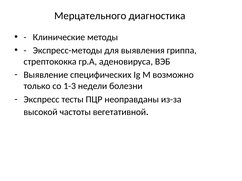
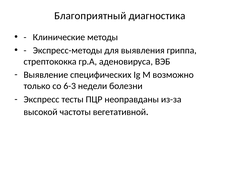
Мерцательного: Мерцательного -> Благоприятный
1-3: 1-3 -> 6-3
